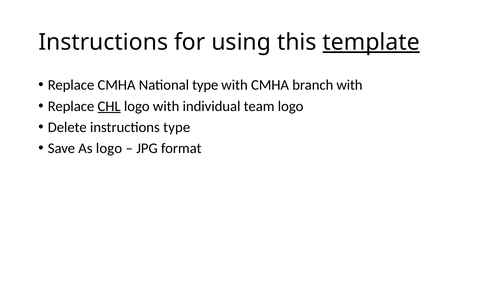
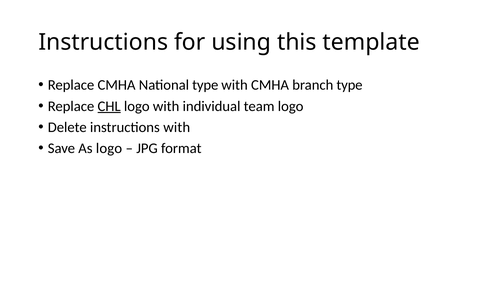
template underline: present -> none
branch with: with -> type
instructions type: type -> with
